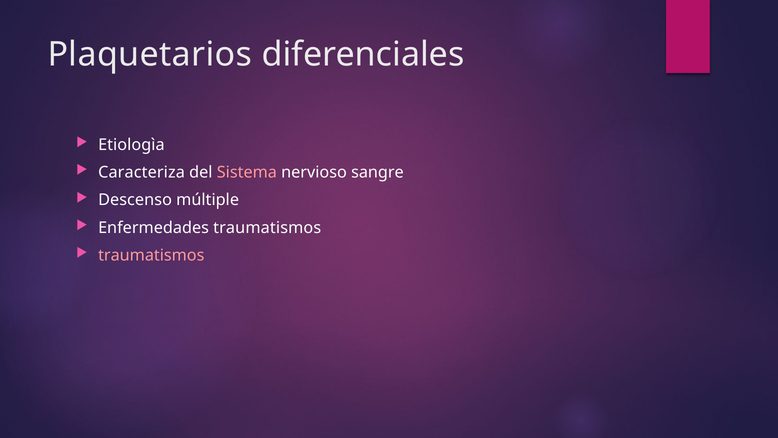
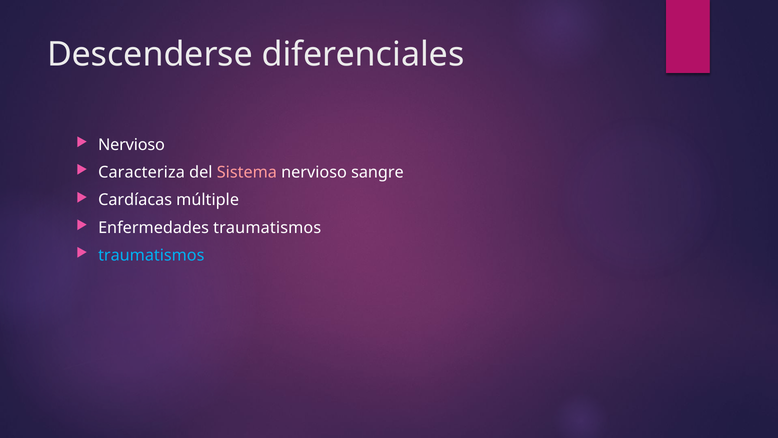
Plaquetarios: Plaquetarios -> Descenderse
Etiologìa at (131, 145): Etiologìa -> Nervioso
Descenso: Descenso -> Cardíacas
traumatismos at (151, 255) colour: pink -> light blue
